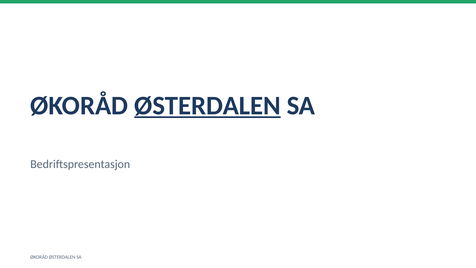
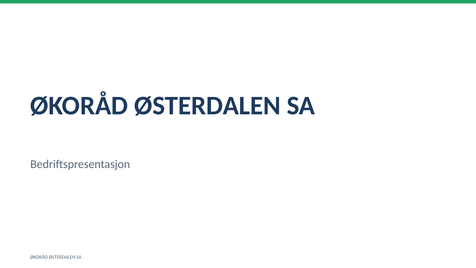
ØSTERDALEN at (207, 106) underline: present -> none
